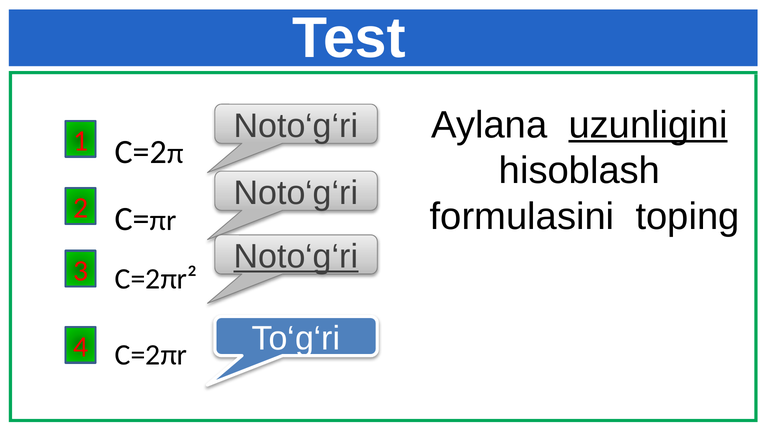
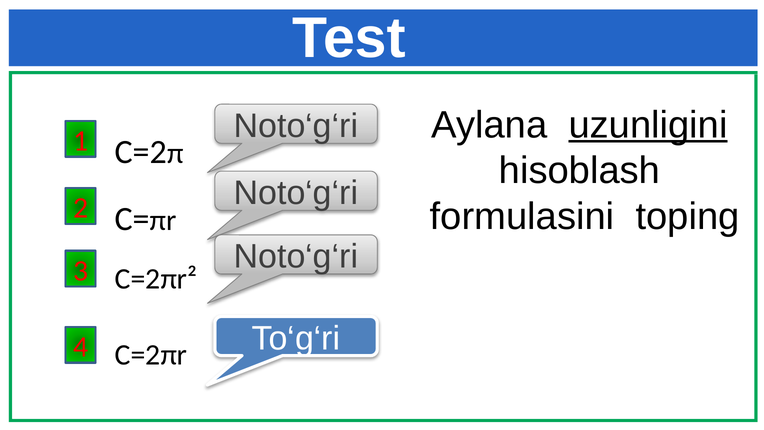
Noto‘g‘ri at (296, 257) underline: present -> none
